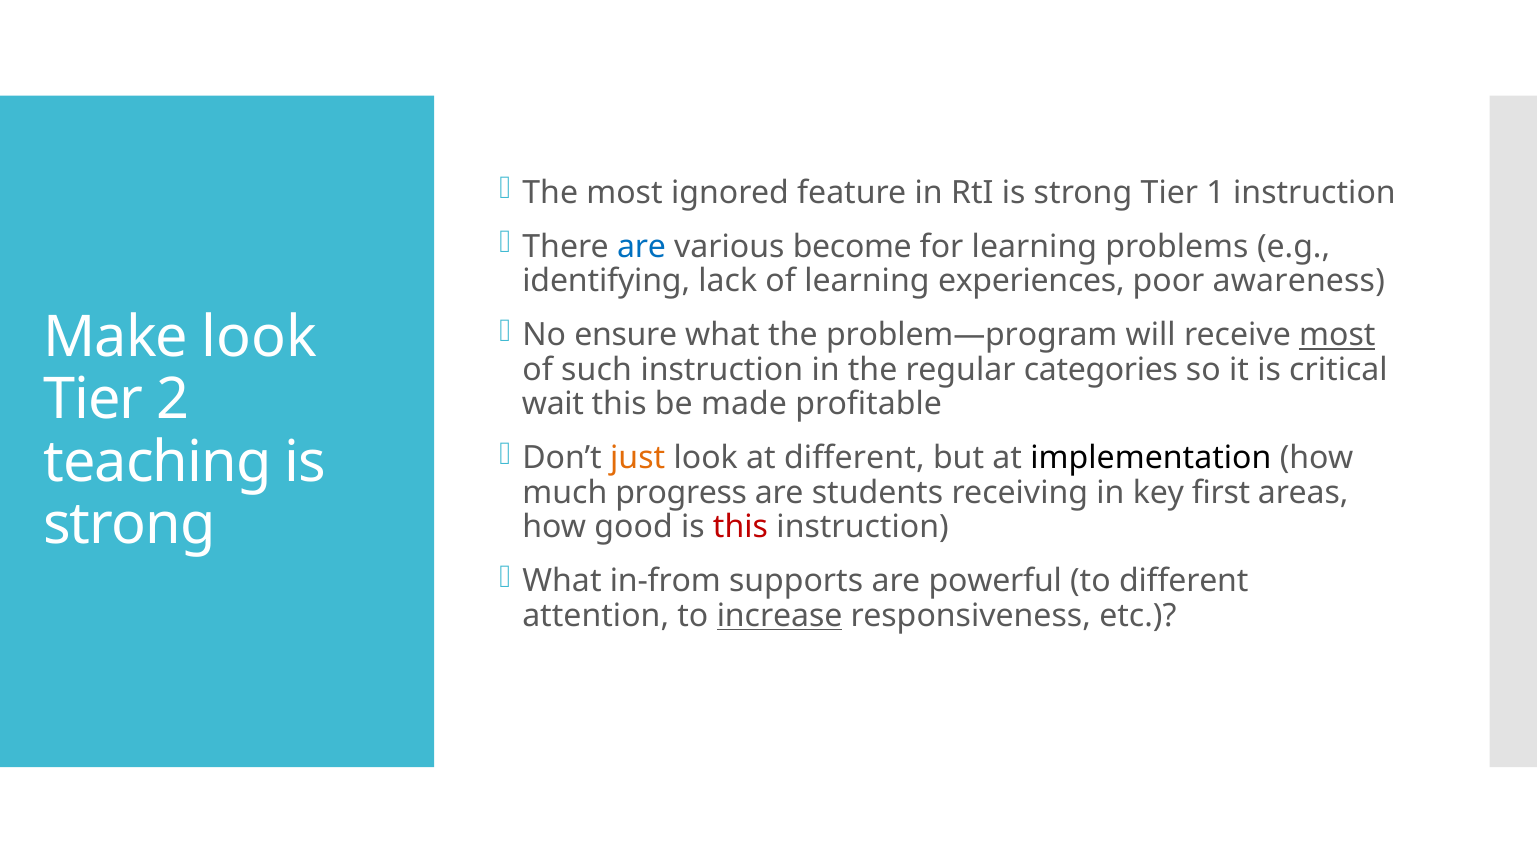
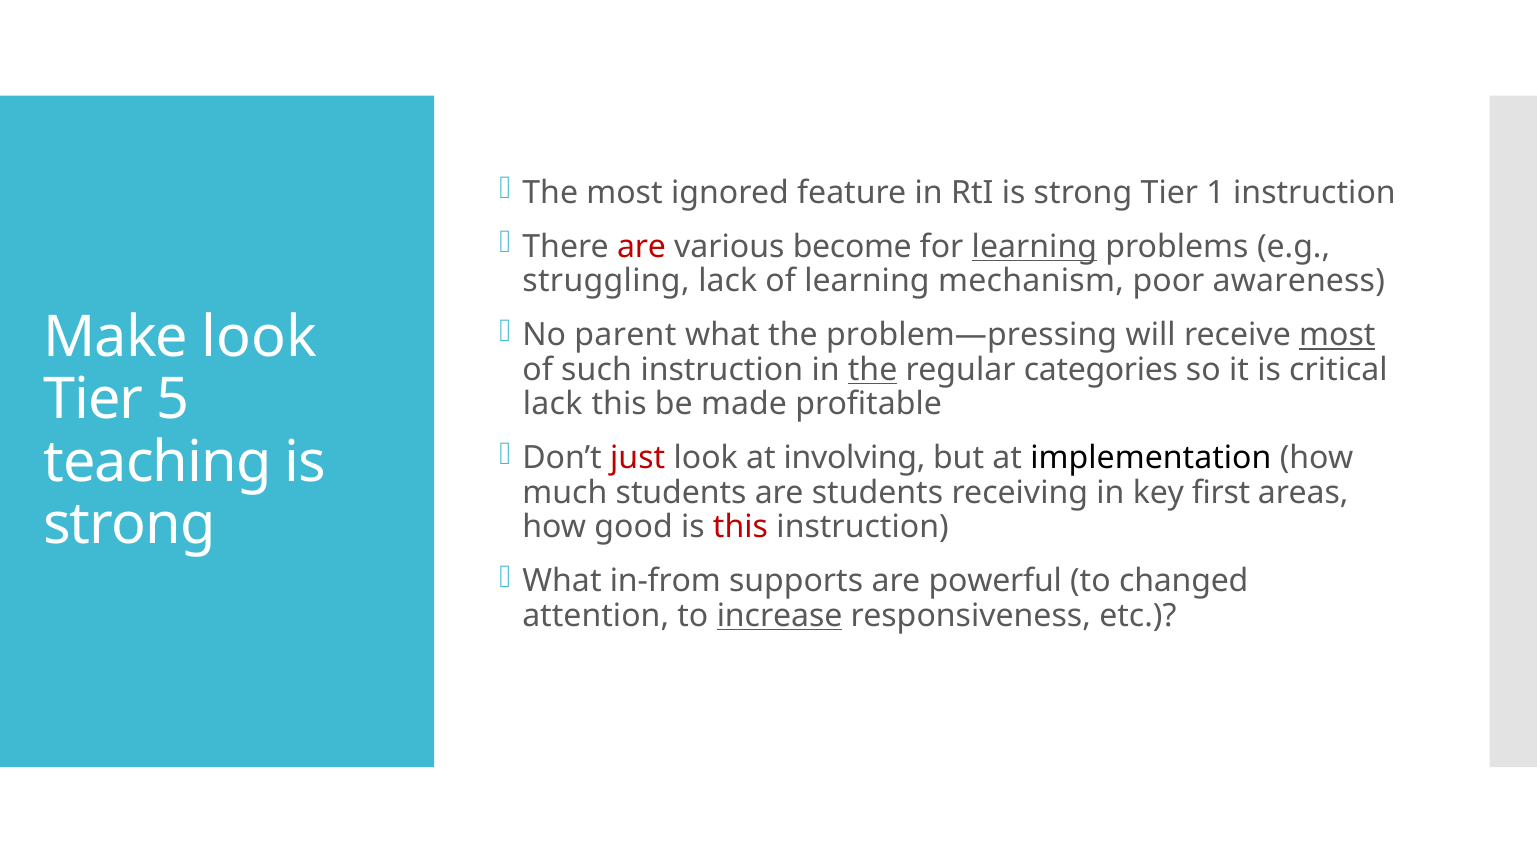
are at (641, 247) colour: blue -> red
learning at (1034, 247) underline: none -> present
identifying: identifying -> struggling
experiences: experiences -> mechanism
ensure: ensure -> parent
problem—program: problem—program -> problem—pressing
the at (873, 370) underline: none -> present
2: 2 -> 5
wait at (553, 405): wait -> lack
just colour: orange -> red
at different: different -> involving
much progress: progress -> students
to different: different -> changed
